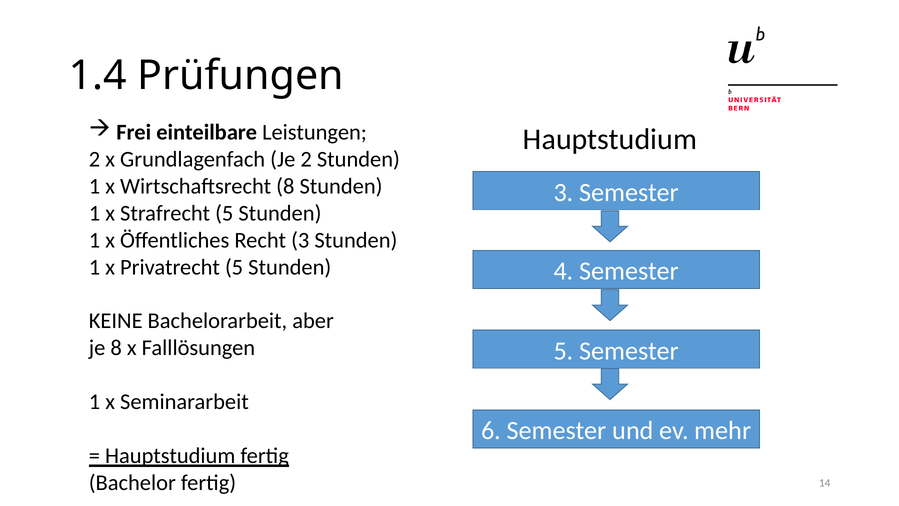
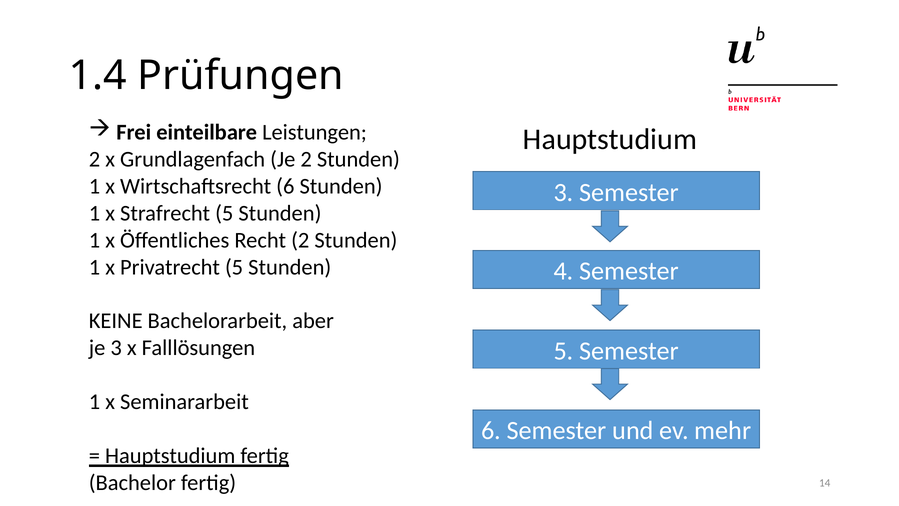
Wirtschaftsrecht 8: 8 -> 6
Recht 3: 3 -> 2
je 8: 8 -> 3
